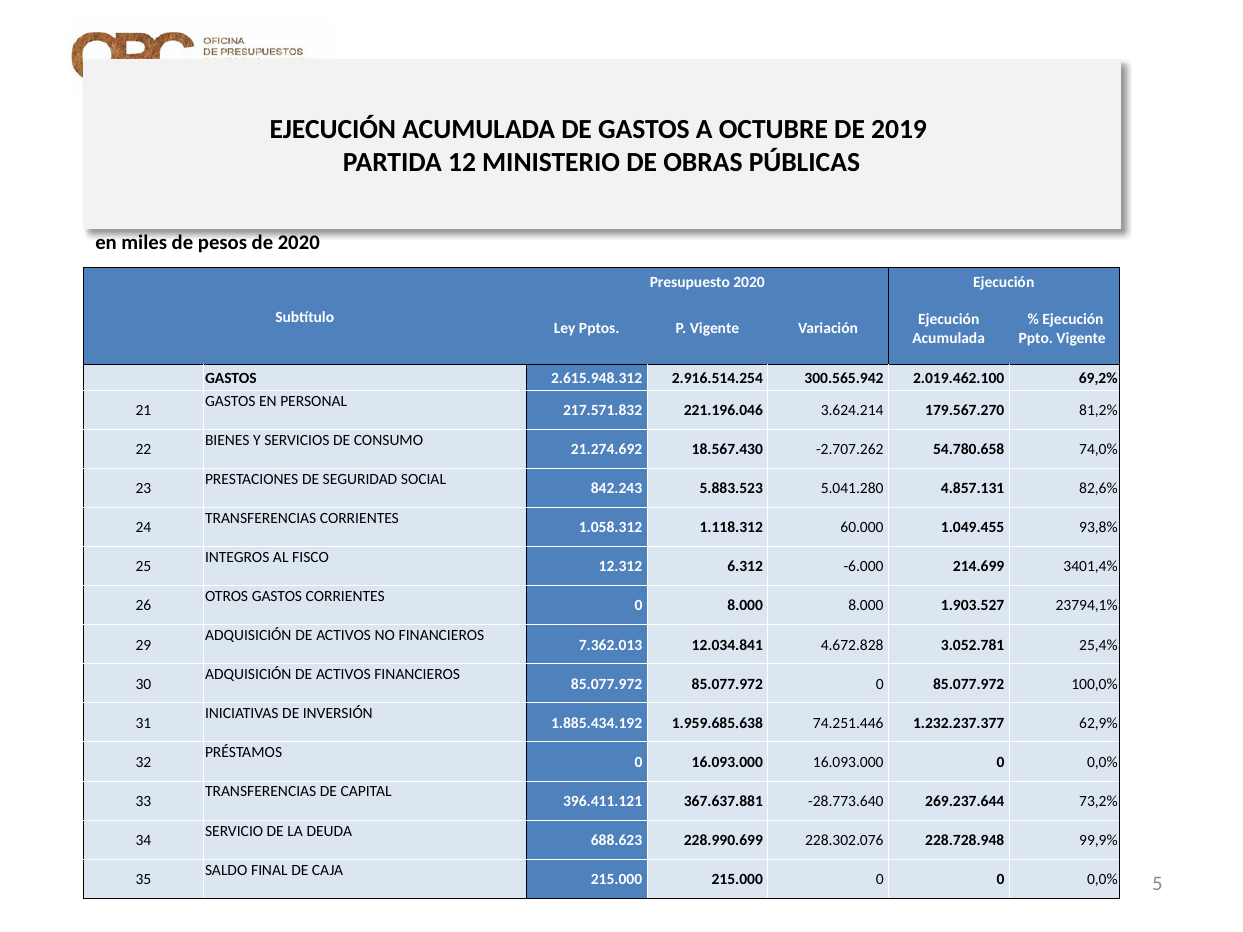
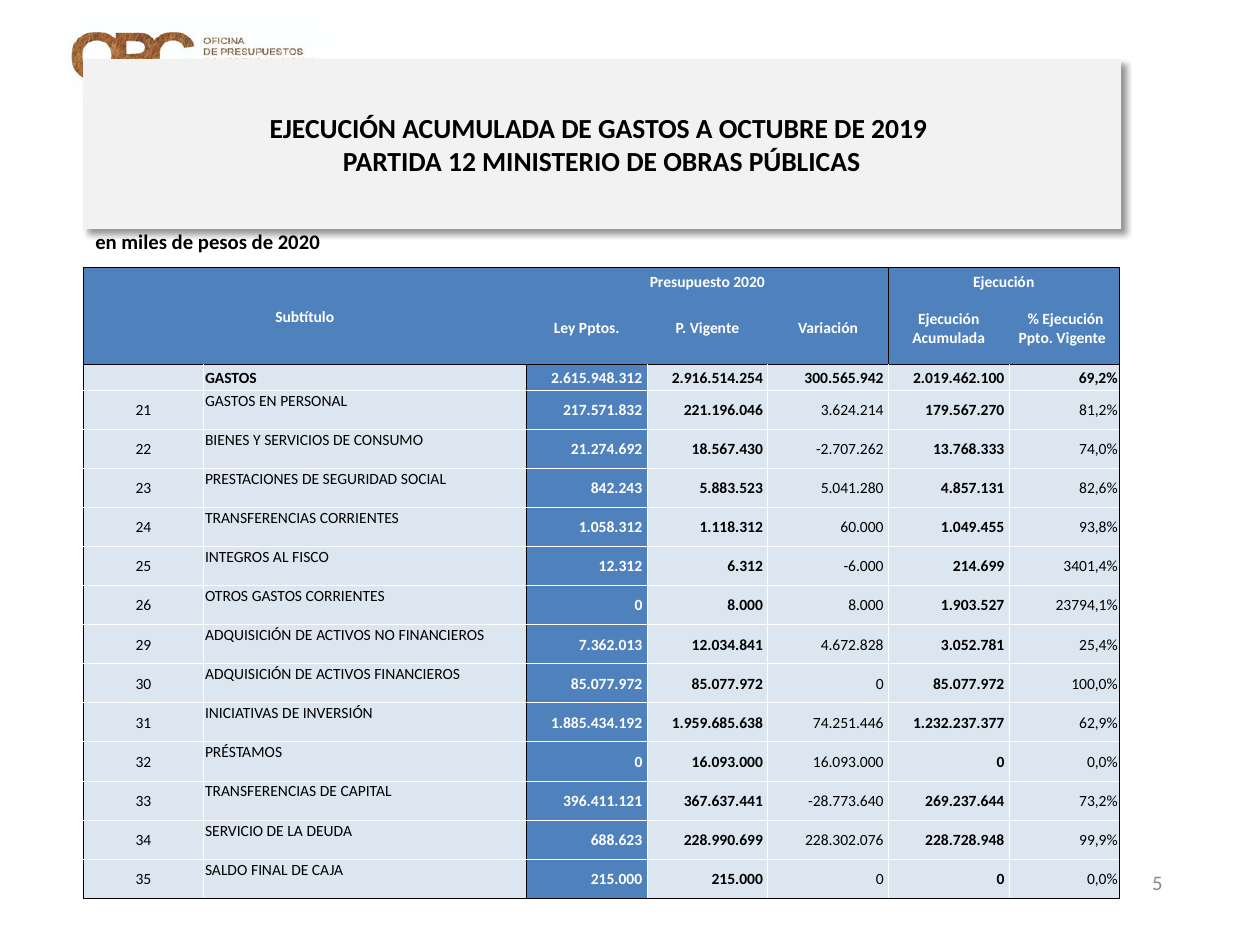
54.780.658: 54.780.658 -> 13.768.333
367.637.881: 367.637.881 -> 367.637.441
